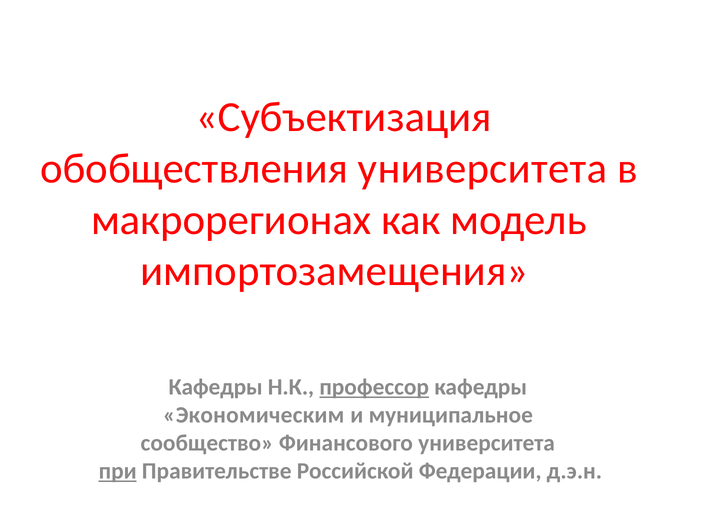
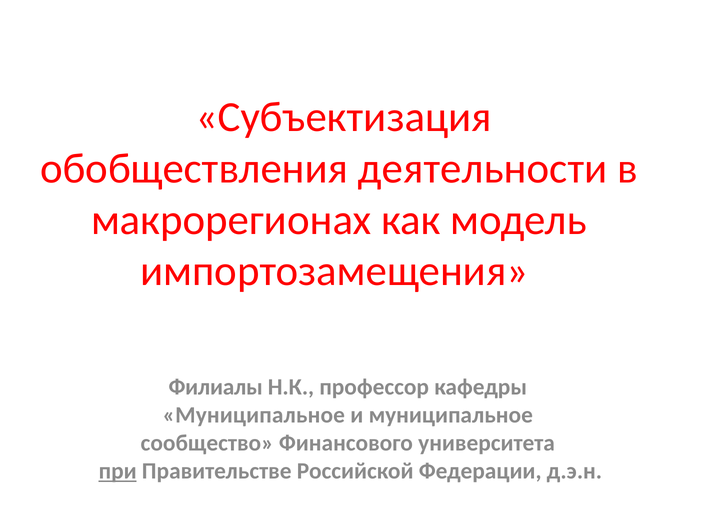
обобществления университета: университета -> деятельности
Кафедры at (216, 387): Кафедры -> Филиалы
профессор underline: present -> none
Экономическим at (254, 415): Экономическим -> Муниципальное
